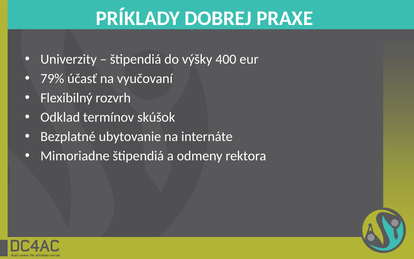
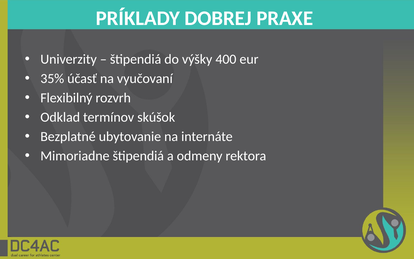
79%: 79% -> 35%
